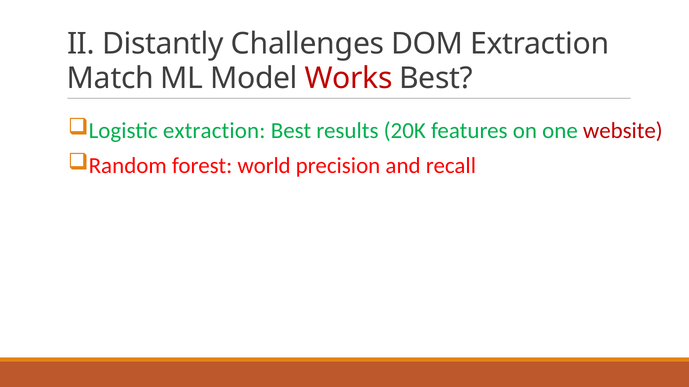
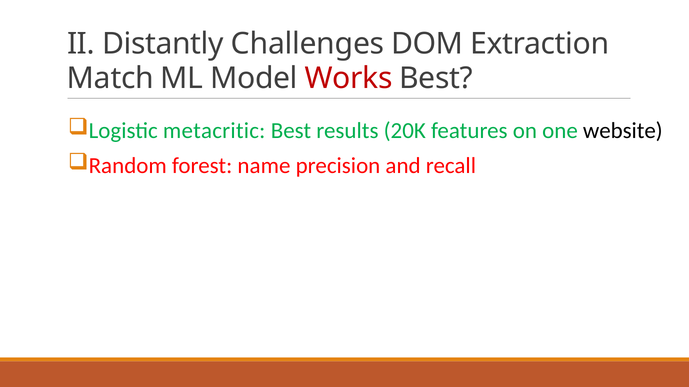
Logistic extraction: extraction -> metacritic
website colour: red -> black
world: world -> name
